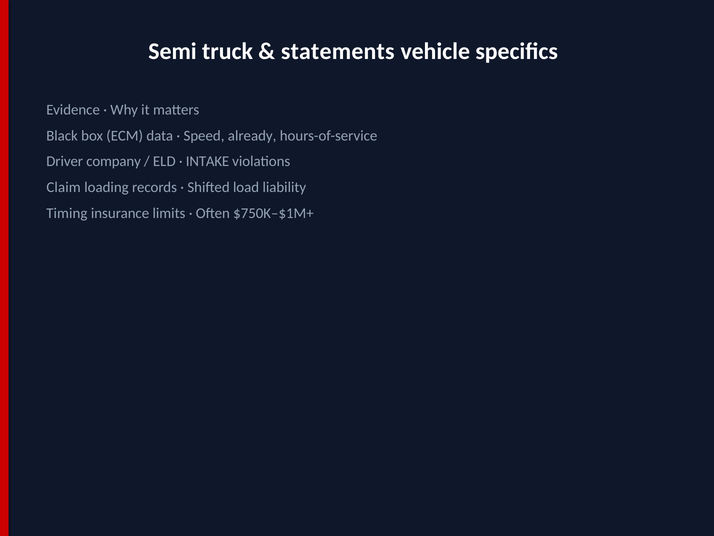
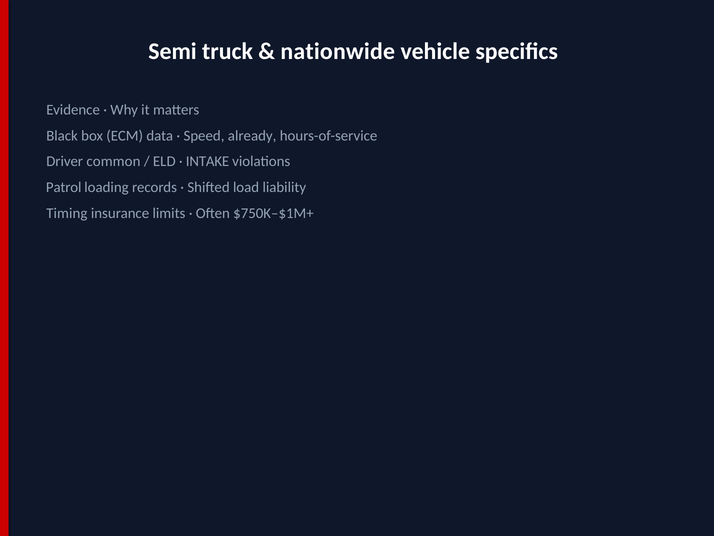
statements: statements -> nationwide
company: company -> common
Claim: Claim -> Patrol
